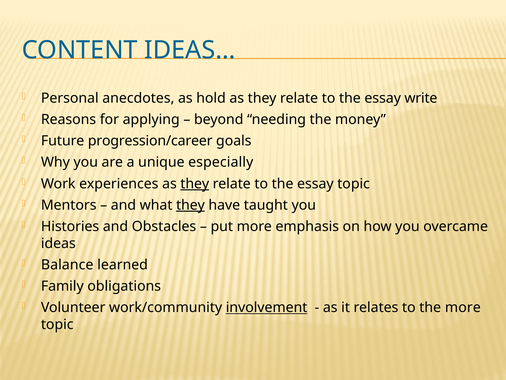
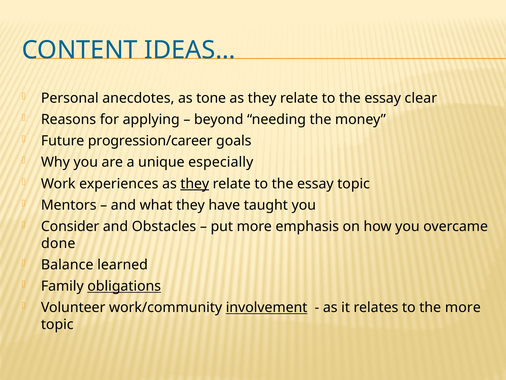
hold: hold -> tone
write: write -> clear
they at (190, 205) underline: present -> none
Histories: Histories -> Consider
ideas: ideas -> done
obligations underline: none -> present
